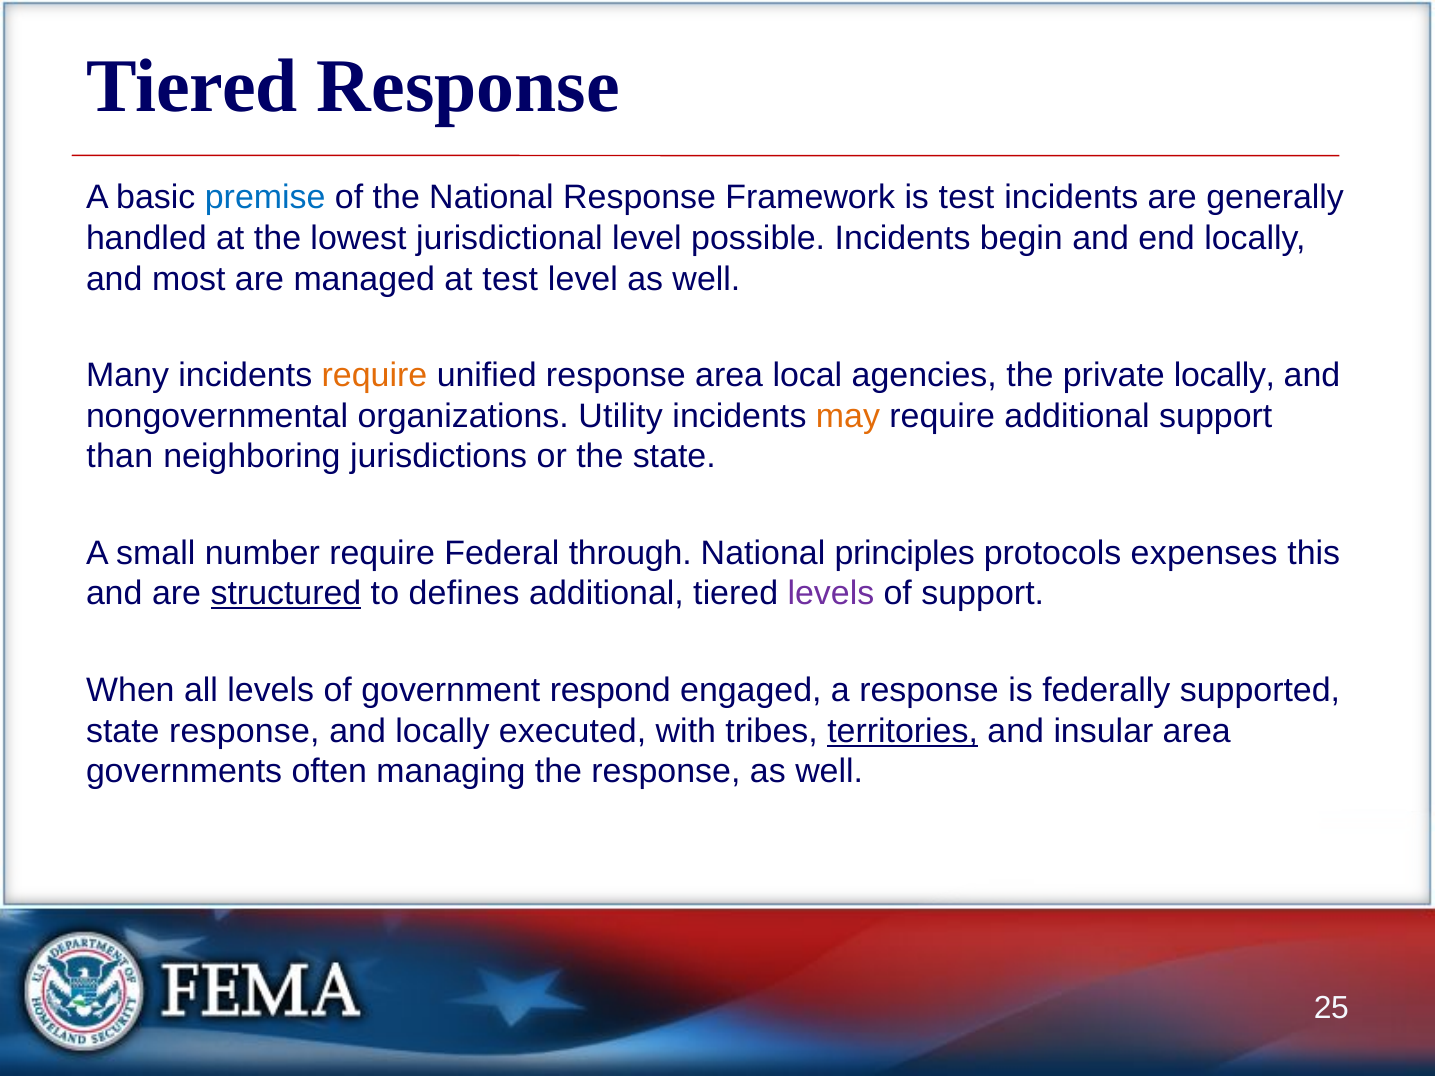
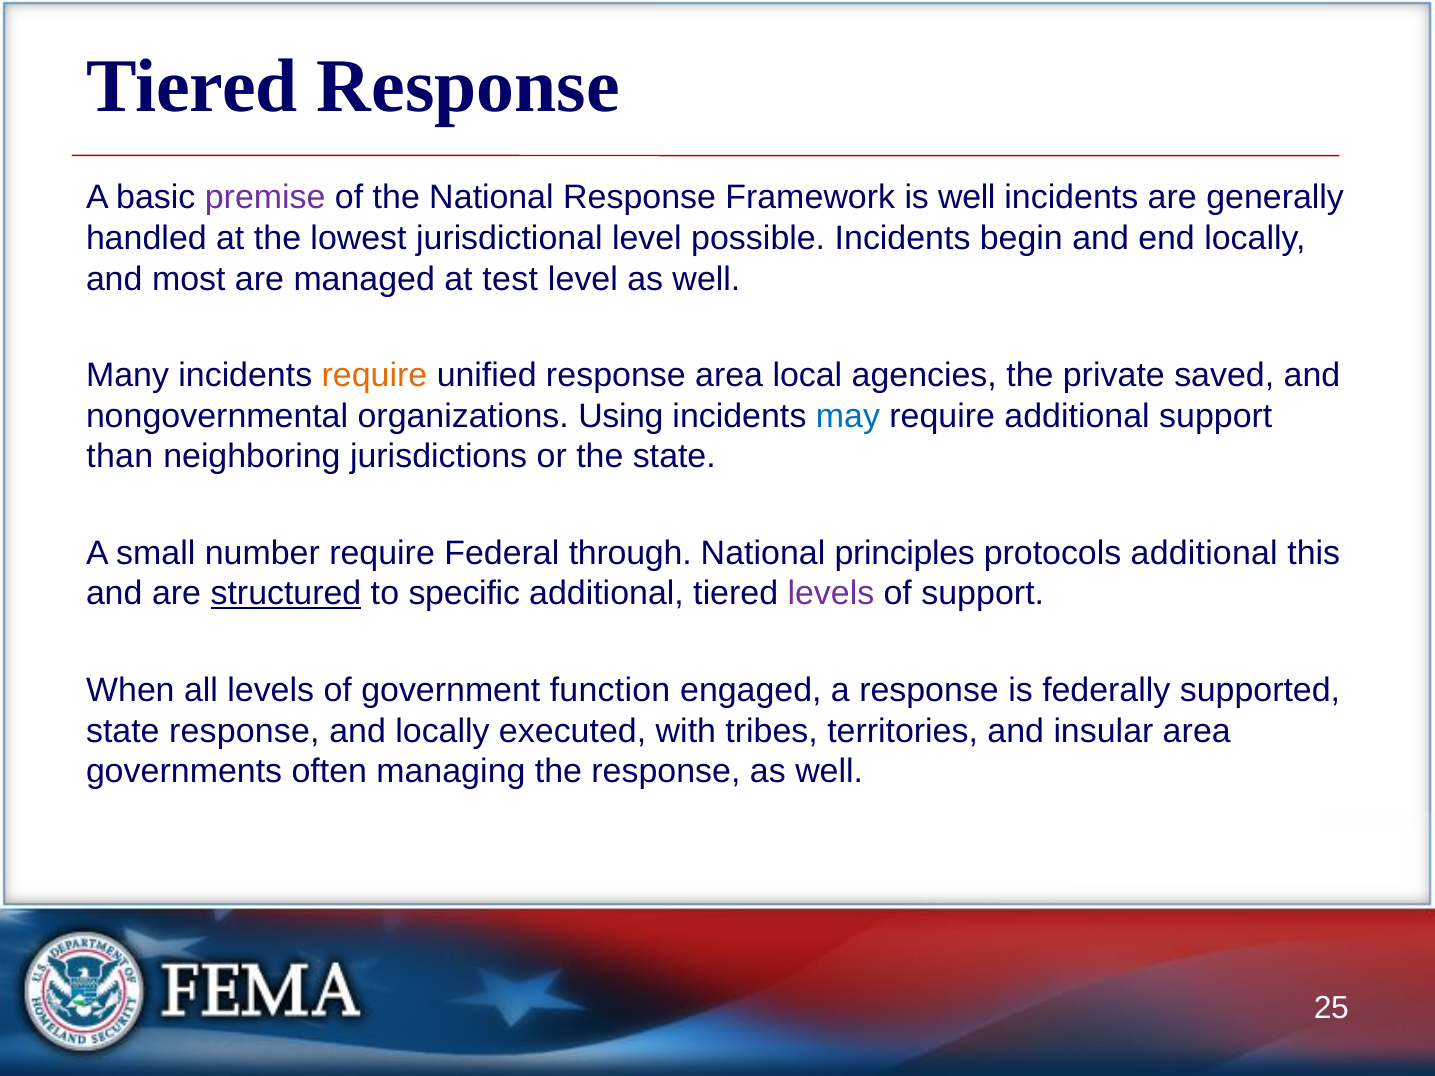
premise colour: blue -> purple
is test: test -> well
private locally: locally -> saved
Utility: Utility -> Using
may colour: orange -> blue
protocols expenses: expenses -> additional
defines: defines -> specific
respond: respond -> function
territories underline: present -> none
